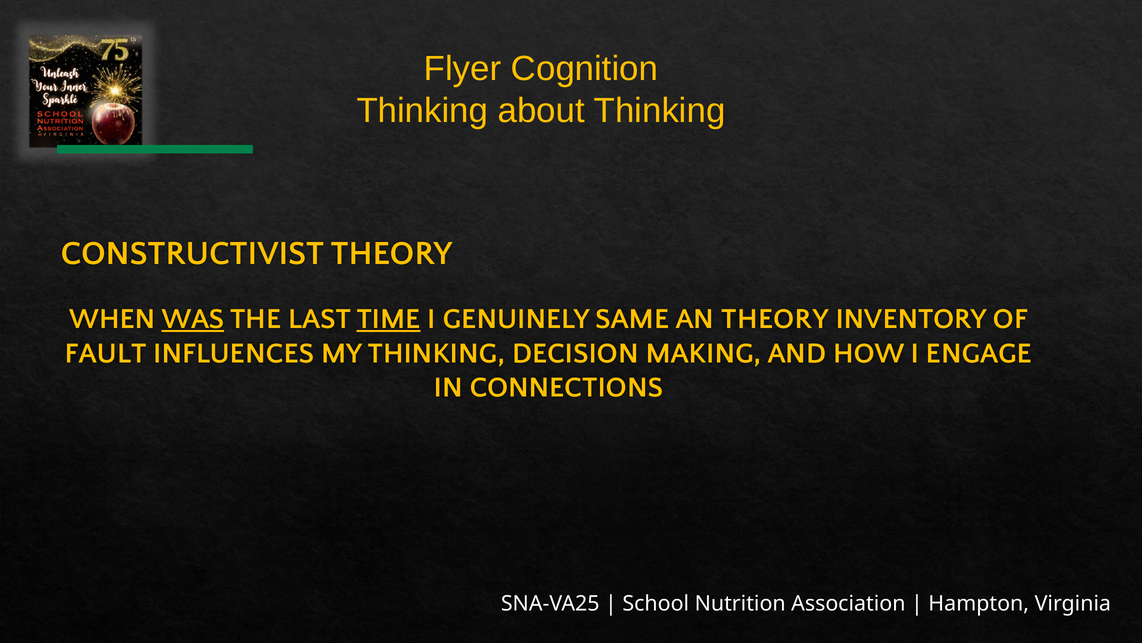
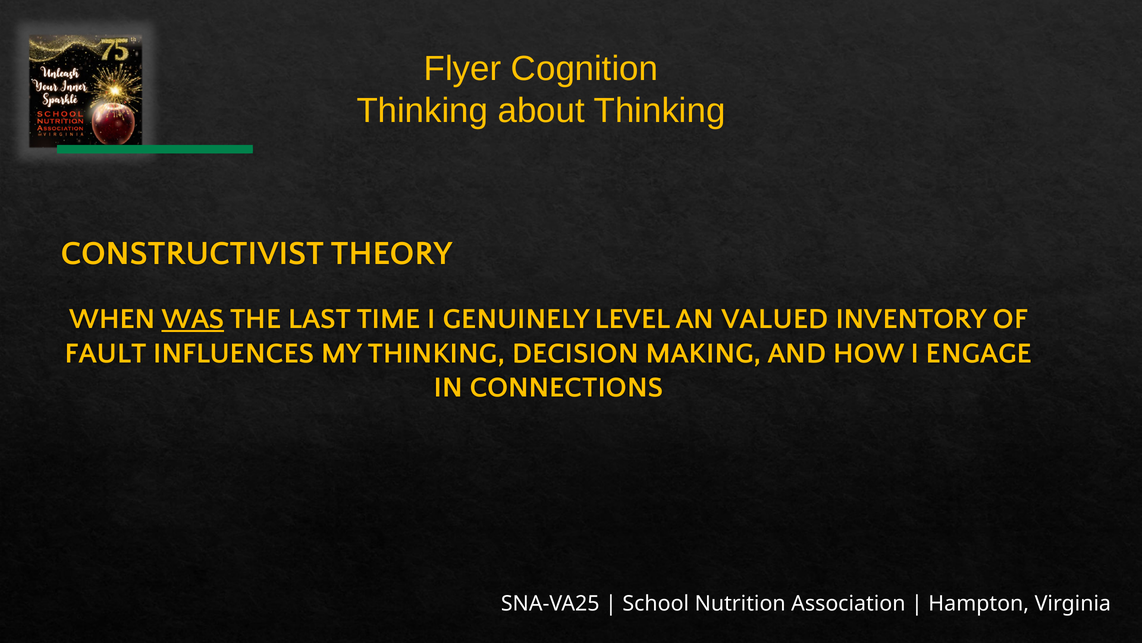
TIME underline: present -> none
SAME: SAME -> LEVEL
AN THEORY: THEORY -> VALUED
